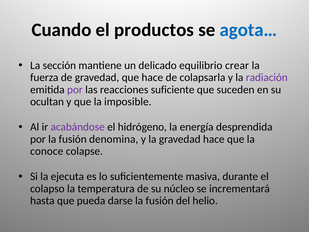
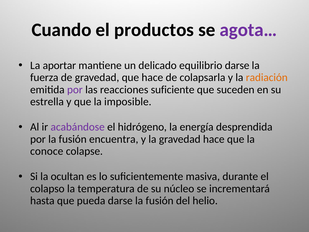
agota… colour: blue -> purple
sección: sección -> aportar
equilibrio crear: crear -> darse
radiación colour: purple -> orange
ocultan: ocultan -> estrella
denomina: denomina -> encuentra
ejecuta: ejecuta -> ocultan
